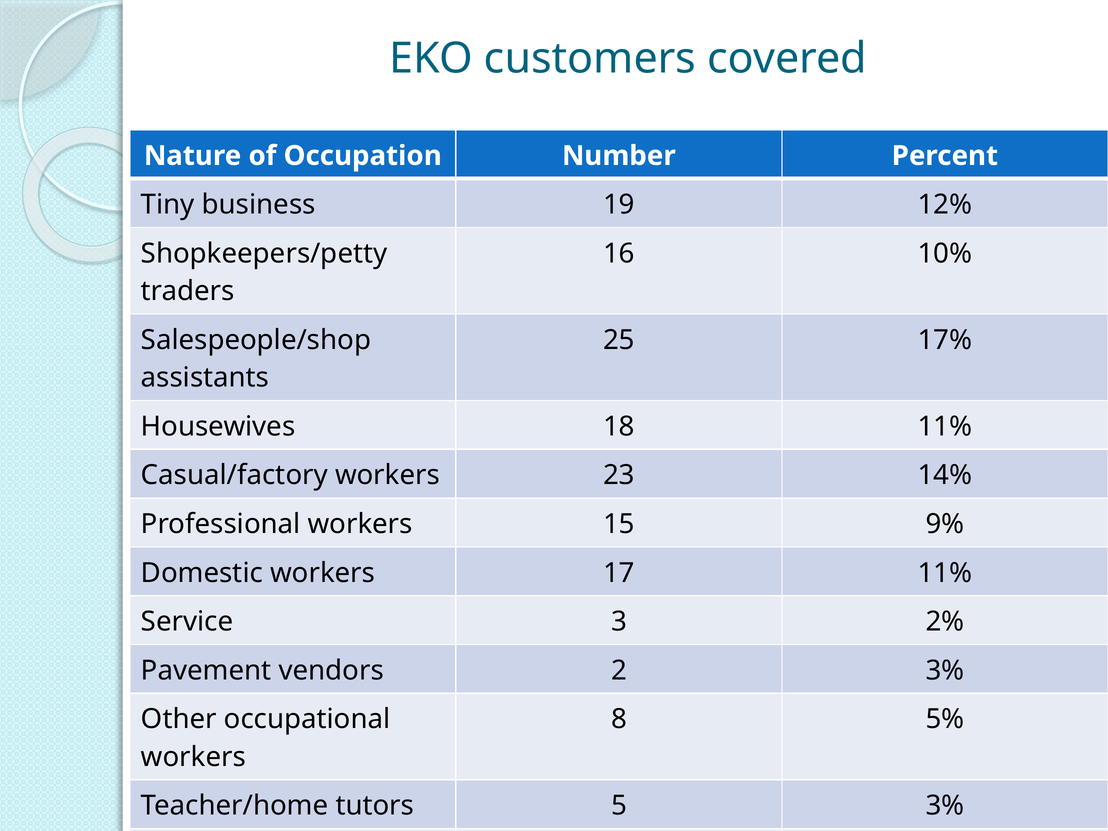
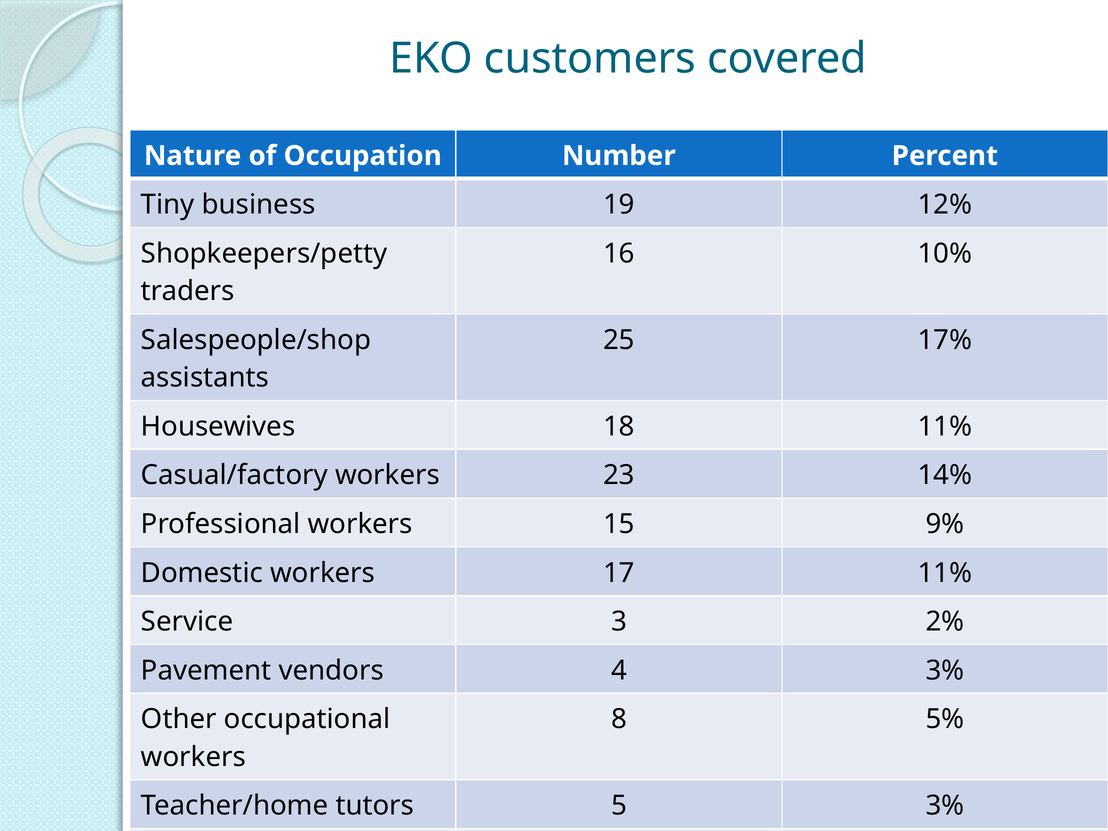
2: 2 -> 4
